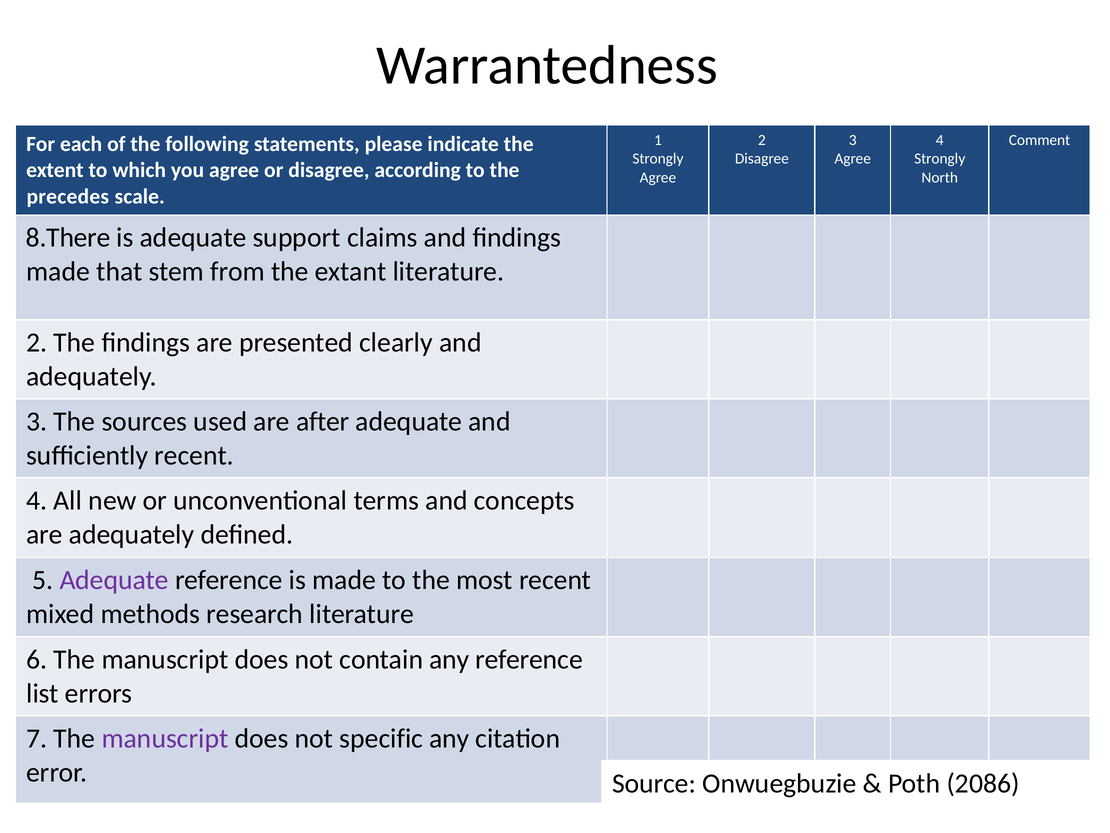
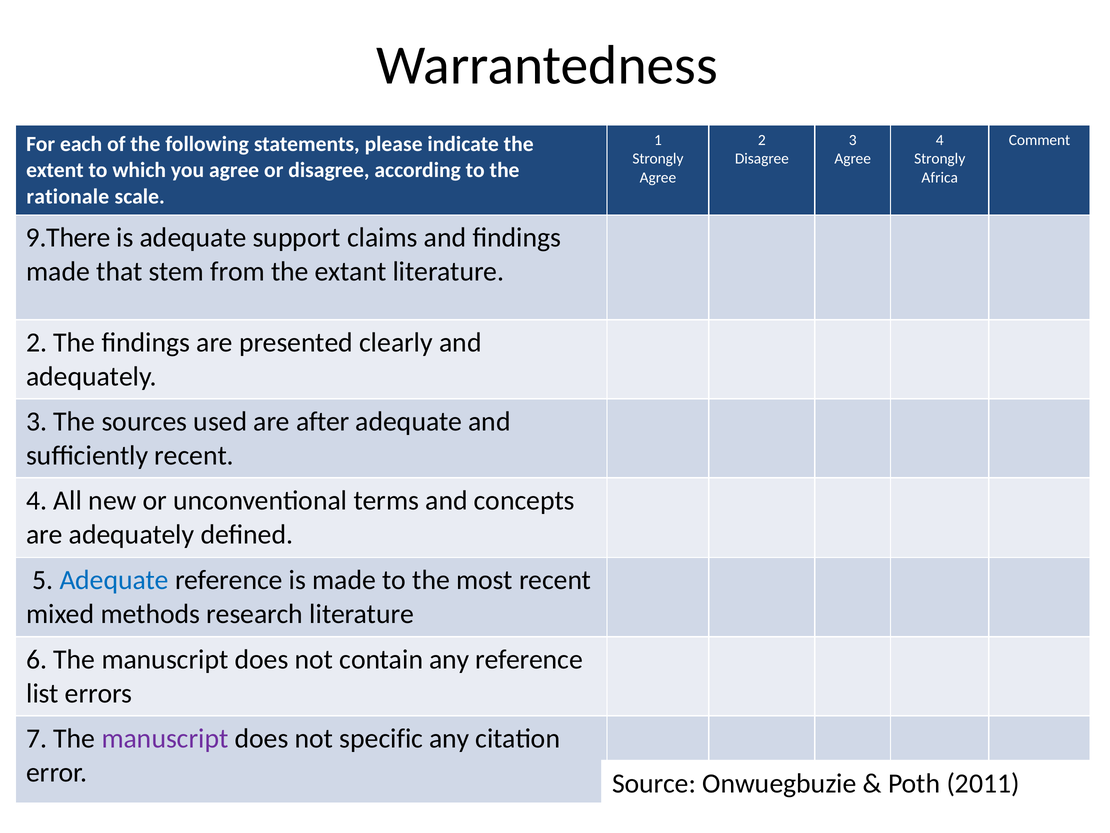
North: North -> Africa
precedes: precedes -> rationale
8.There: 8.There -> 9.There
Adequate at (114, 580) colour: purple -> blue
2086: 2086 -> 2011
